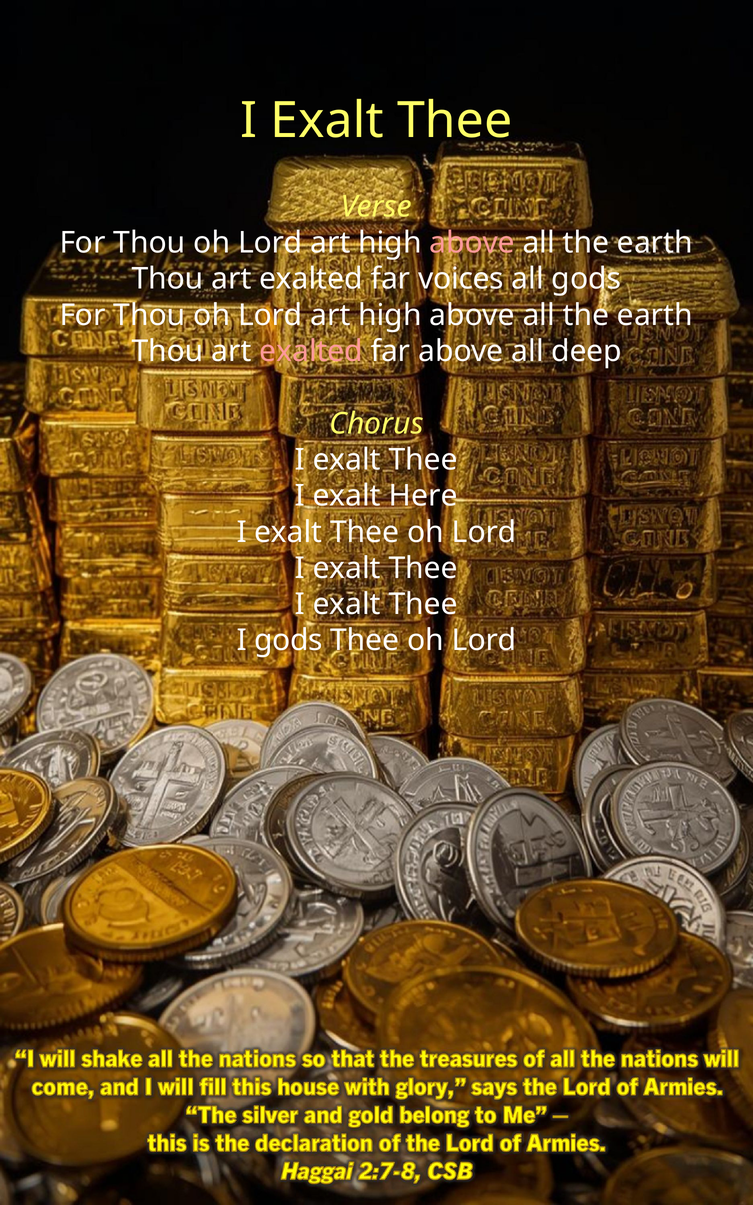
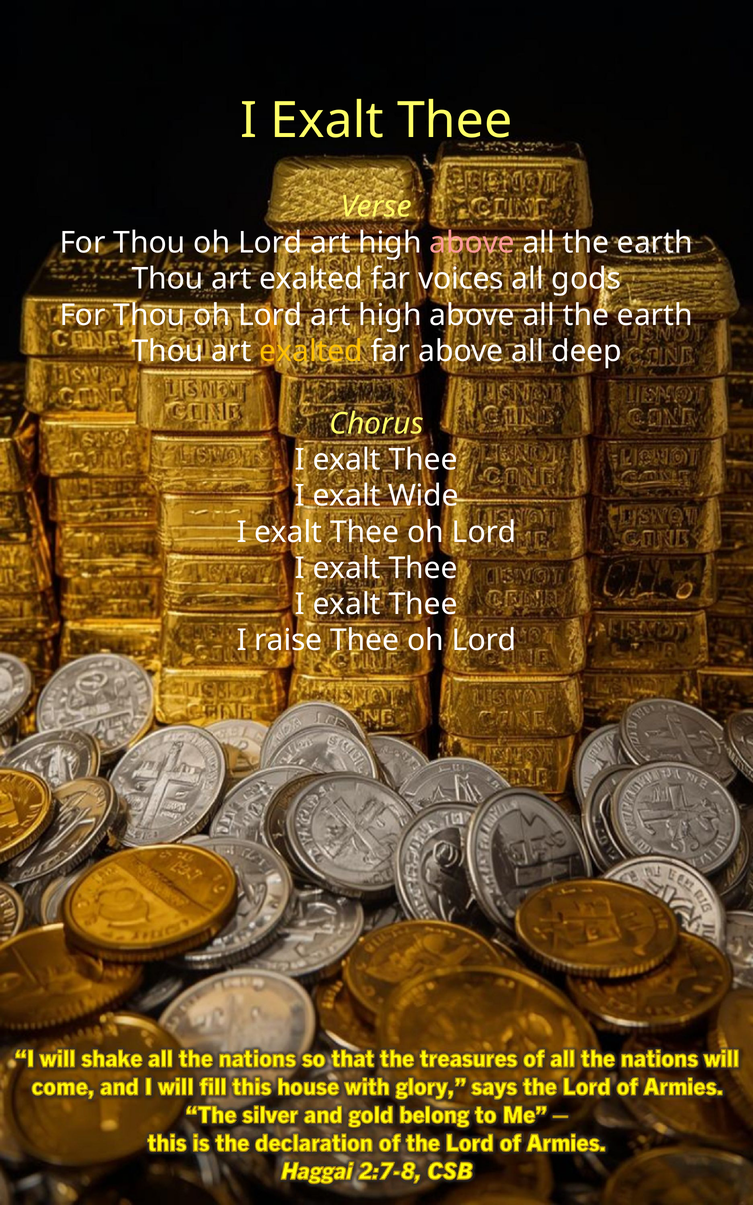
exalted at (311, 351) colour: pink -> yellow
Here: Here -> Wide
I gods: gods -> raise
